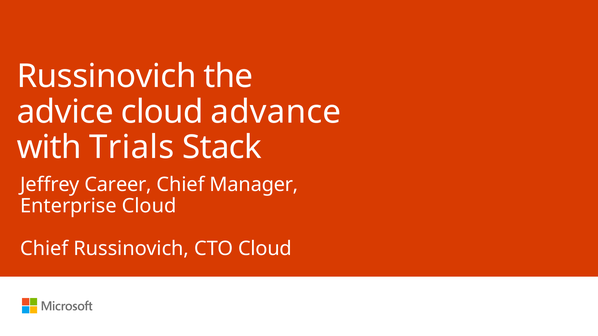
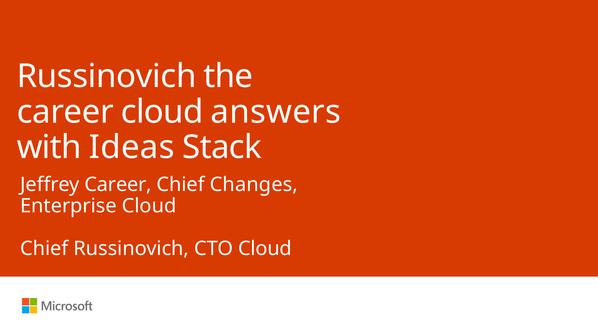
advice at (65, 112): advice -> career
advance: advance -> answers
Trials: Trials -> Ideas
Manager: Manager -> Changes
